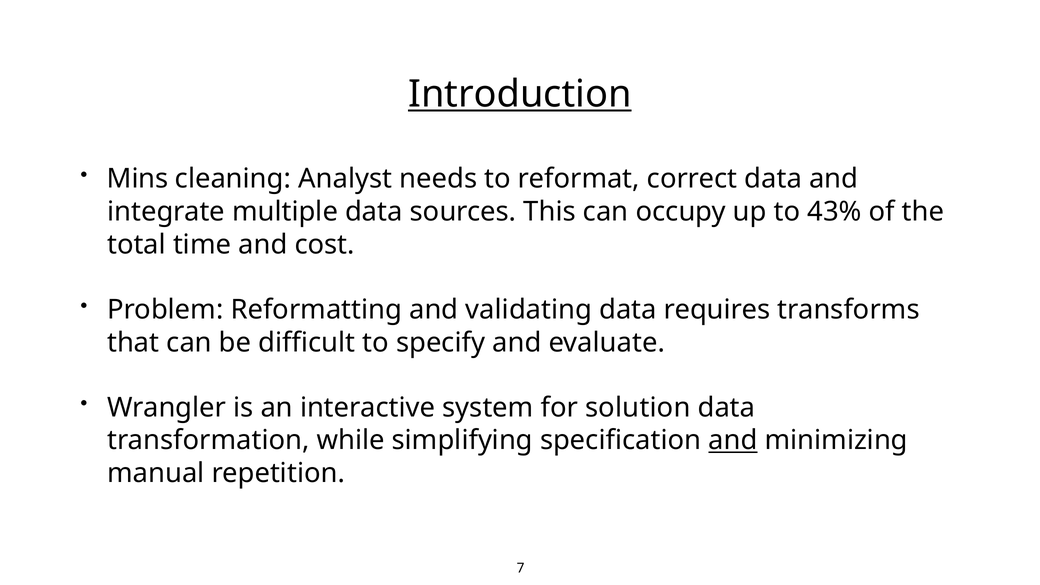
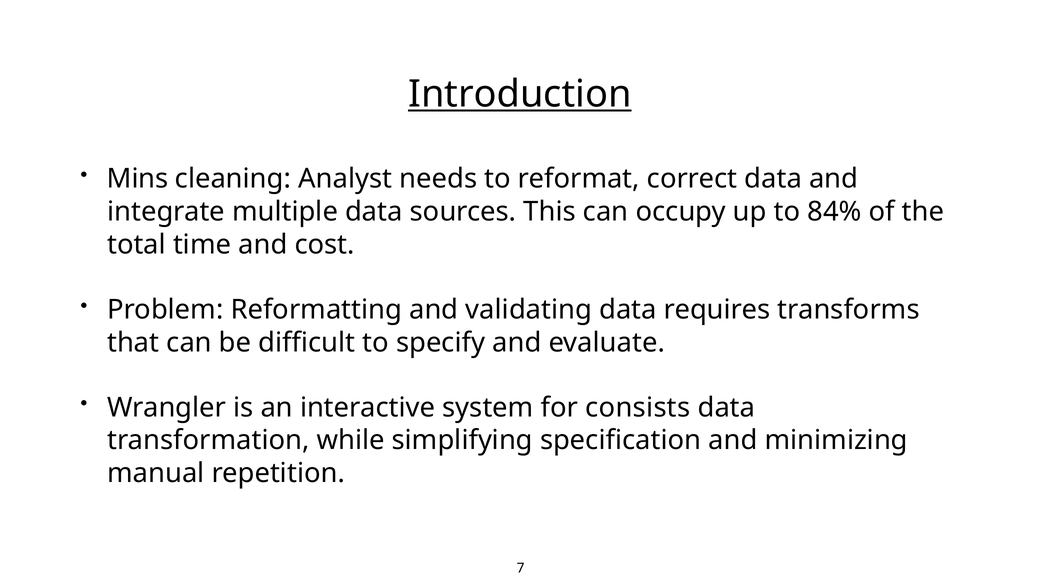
43%: 43% -> 84%
solution: solution -> consists
and at (733, 440) underline: present -> none
